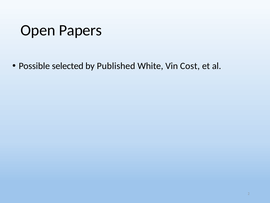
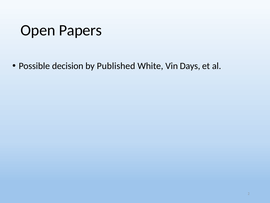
selected: selected -> decision
Cost: Cost -> Days
